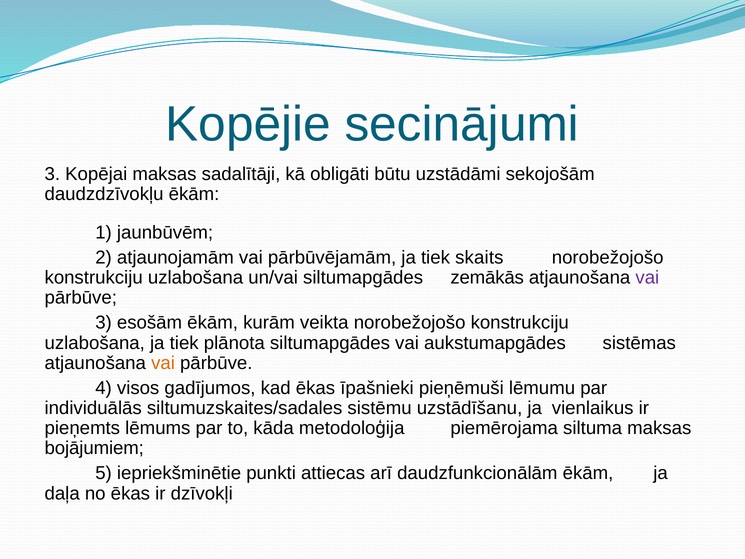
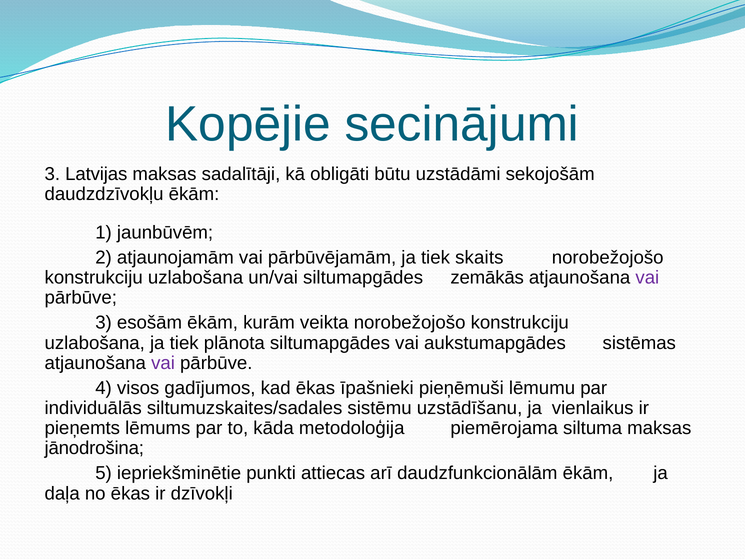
Kopējai: Kopējai -> Latvijas
vai at (163, 363) colour: orange -> purple
bojājumiem: bojājumiem -> jānodrošina
